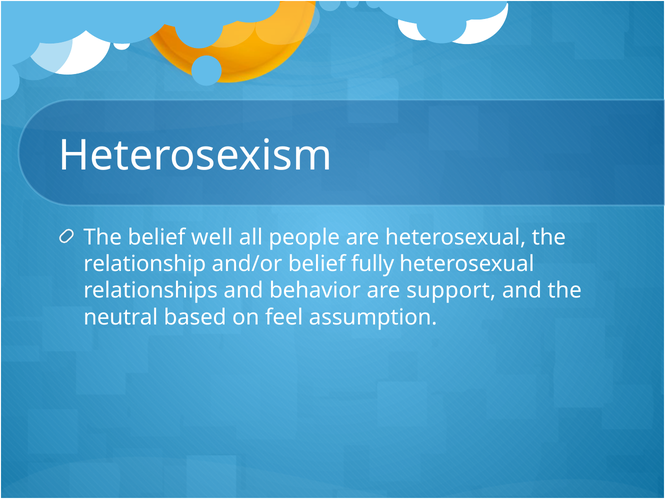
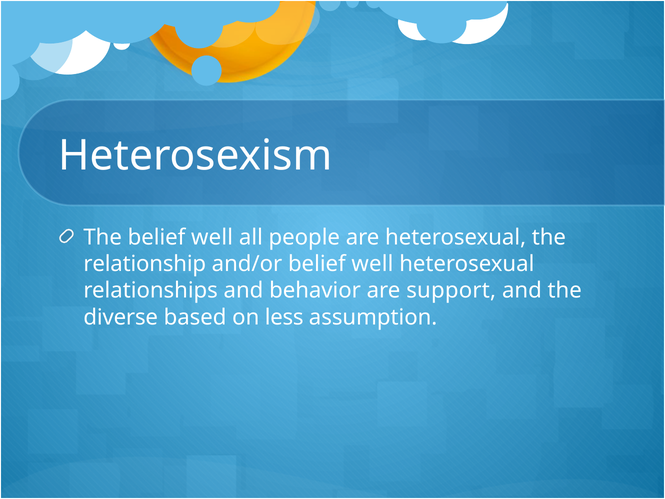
and/or belief fully: fully -> well
neutral: neutral -> diverse
feel: feel -> less
